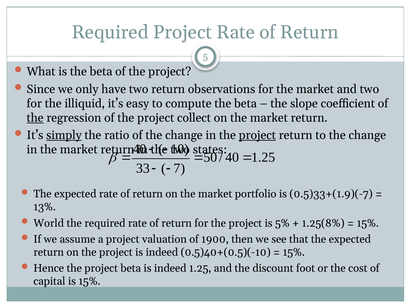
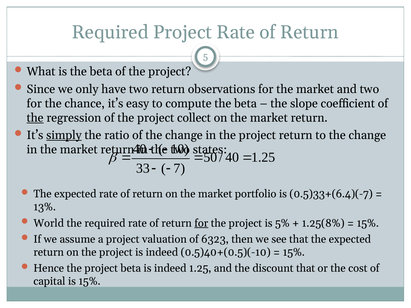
illiquid: illiquid -> chance
project at (257, 135) underline: present -> none
0.5)33+(1.9)(-7: 0.5)33+(1.9)(-7 -> 0.5)33+(6.4)(-7
for at (201, 223) underline: none -> present
1900: 1900 -> 6323
discount foot: foot -> that
